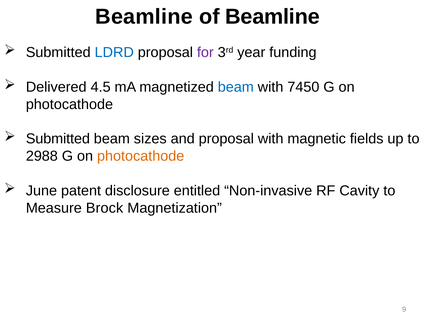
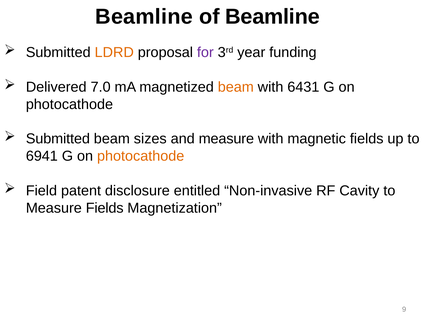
LDRD colour: blue -> orange
4.5: 4.5 -> 7.0
beam at (236, 87) colour: blue -> orange
7450: 7450 -> 6431
and proposal: proposal -> measure
2988: 2988 -> 6941
June: June -> Field
Measure Brock: Brock -> Fields
